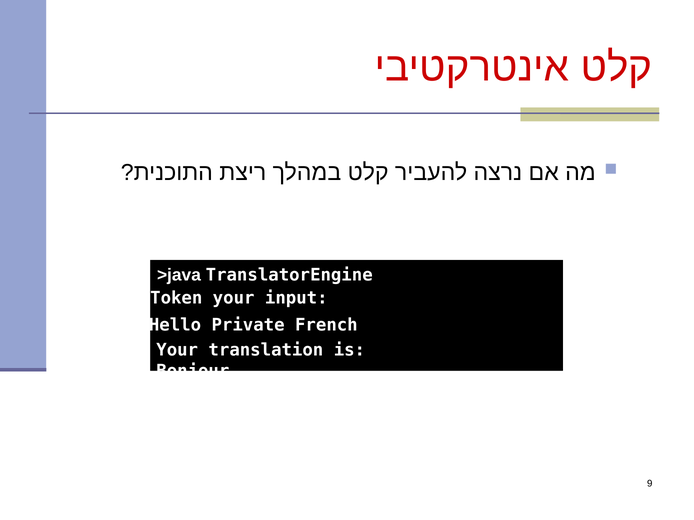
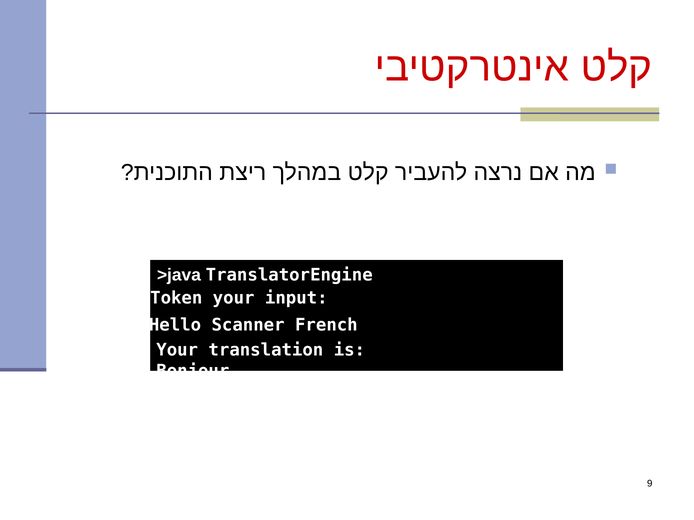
Private: Private -> Scanner
